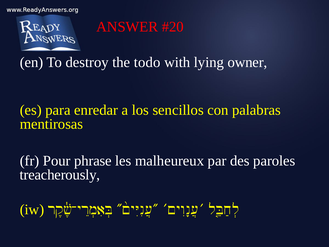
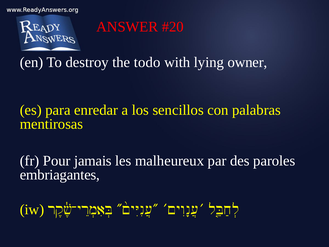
phrase: phrase -> jamais
treacherously: treacherously -> embriagantes
